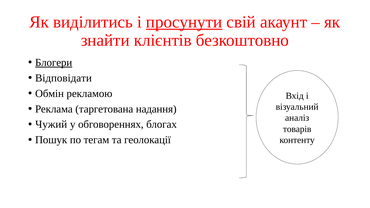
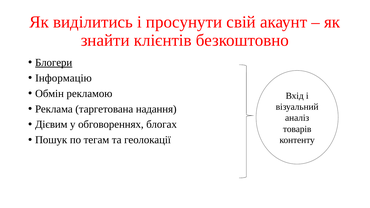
просунути underline: present -> none
Відповідати: Відповідати -> Інформацію
Чужий: Чужий -> Дієвим
